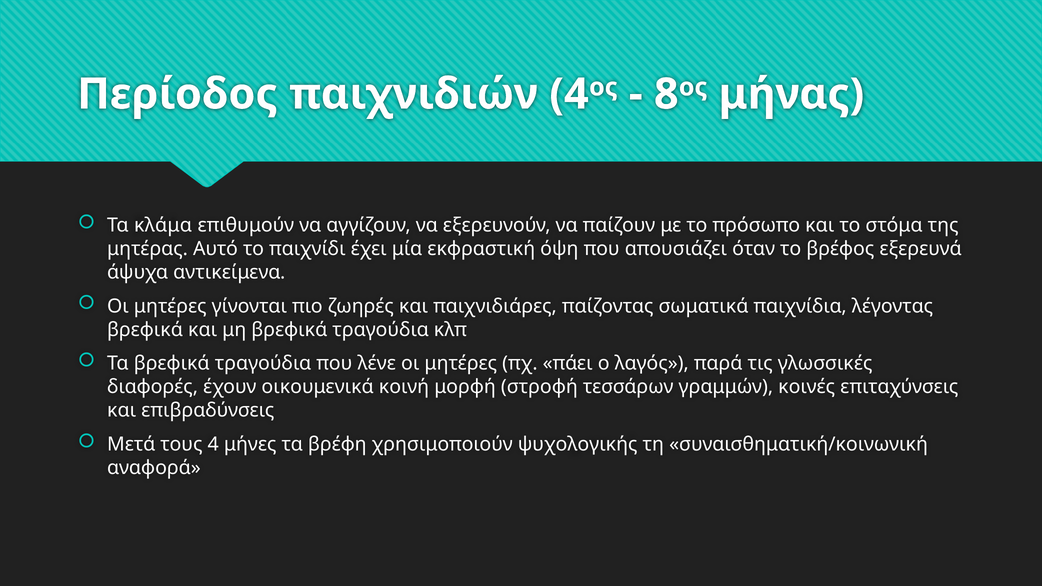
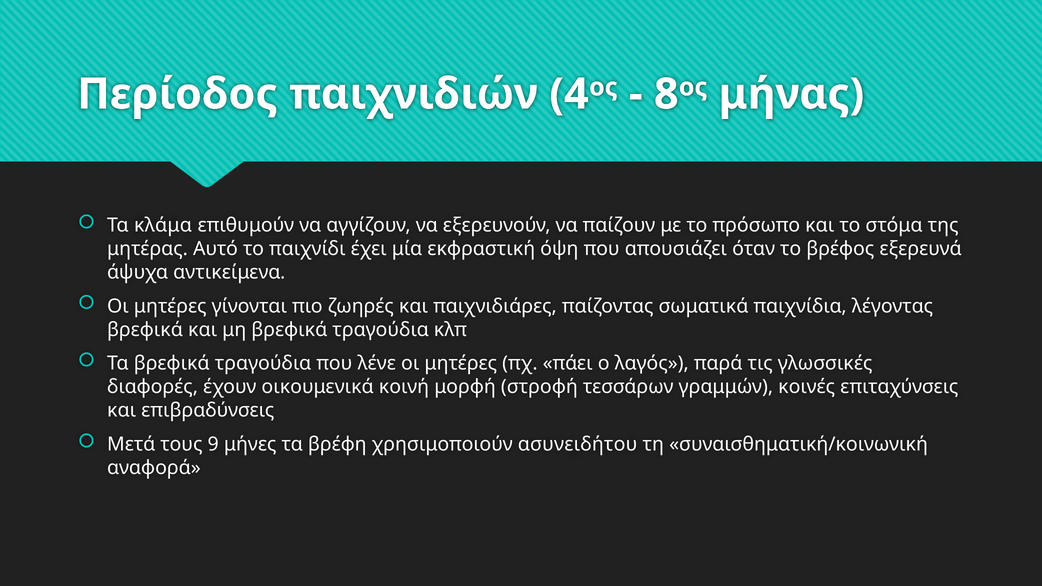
τους 4: 4 -> 9
ψυχολογικής: ψυχολογικής -> ασυνειδήτου
